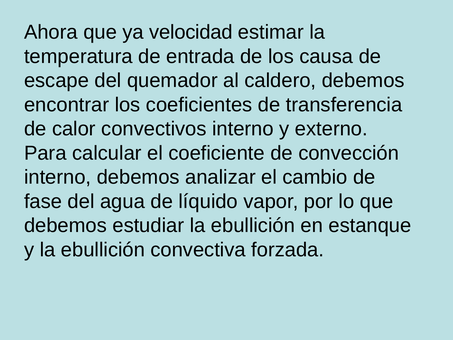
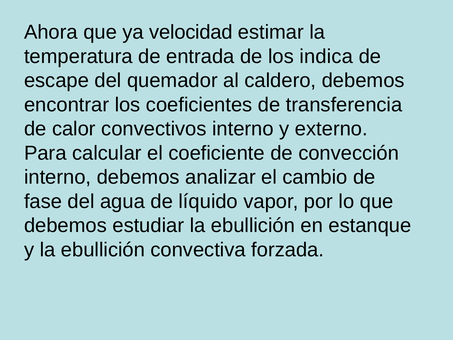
causa: causa -> indica
